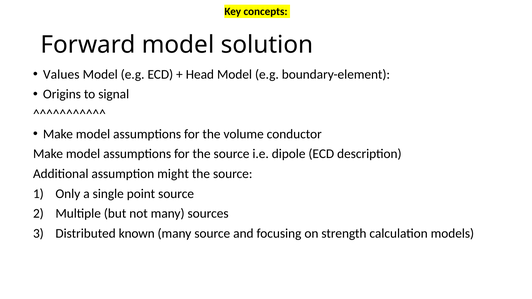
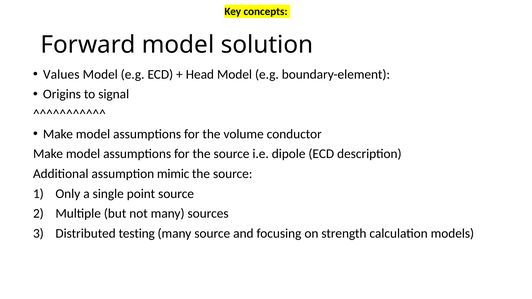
might: might -> mimic
known: known -> testing
